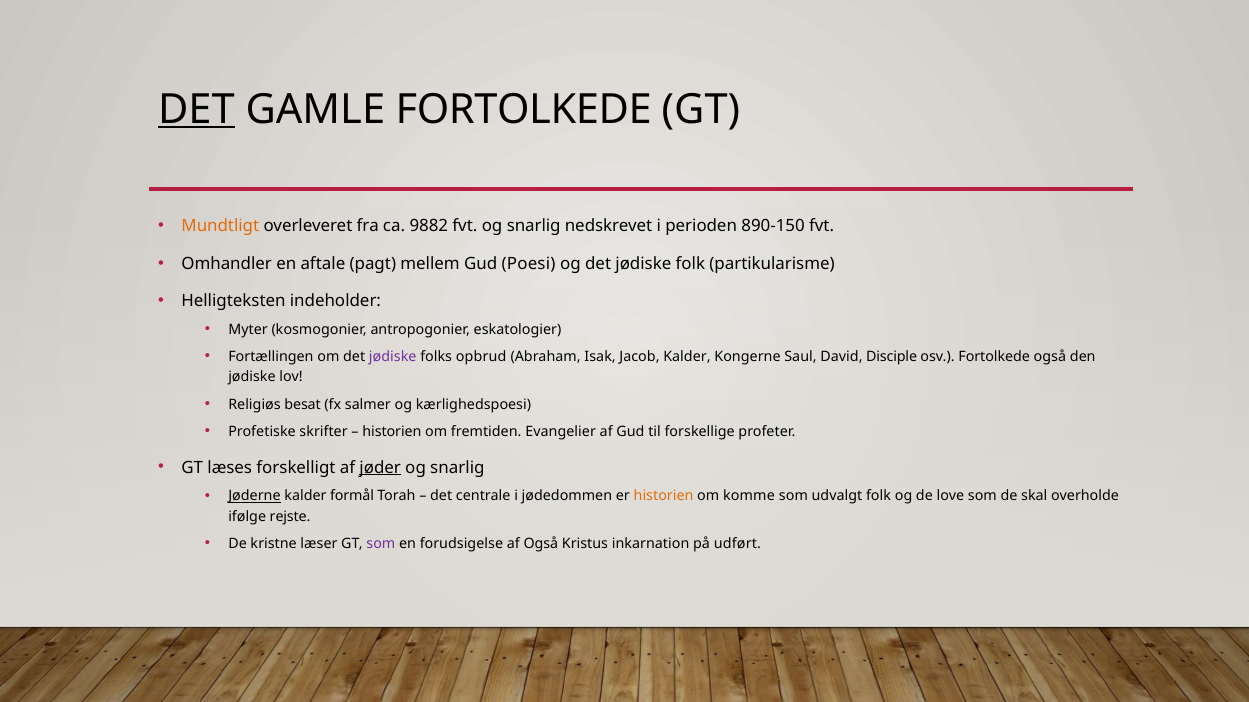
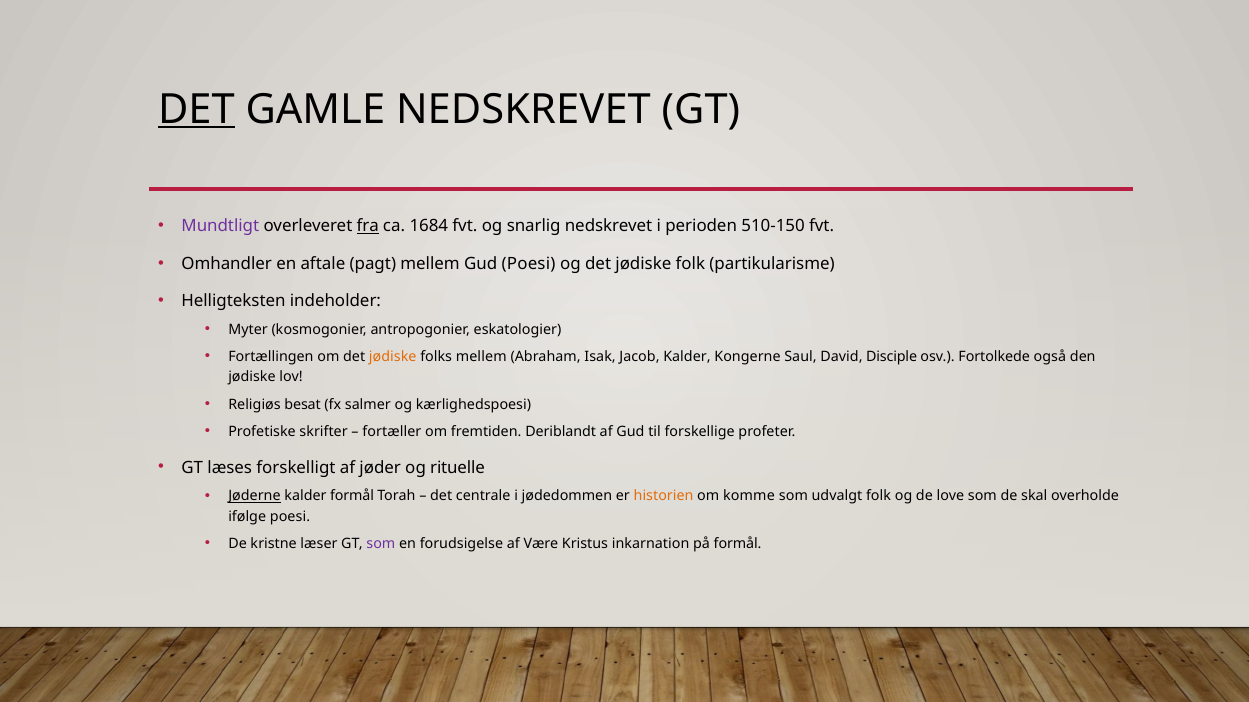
GAMLE FORTOLKEDE: FORTOLKEDE -> NEDSKREVET
Mundtligt colour: orange -> purple
fra underline: none -> present
9882: 9882 -> 1684
890-150: 890-150 -> 510-150
jødiske at (393, 357) colour: purple -> orange
folks opbrud: opbrud -> mellem
historien at (392, 432): historien -> fortæller
Evangelier: Evangelier -> Deriblandt
jøder underline: present -> none
snarlig at (457, 468): snarlig -> rituelle
ifølge rejste: rejste -> poesi
af Også: Også -> Være
på udført: udført -> formål
